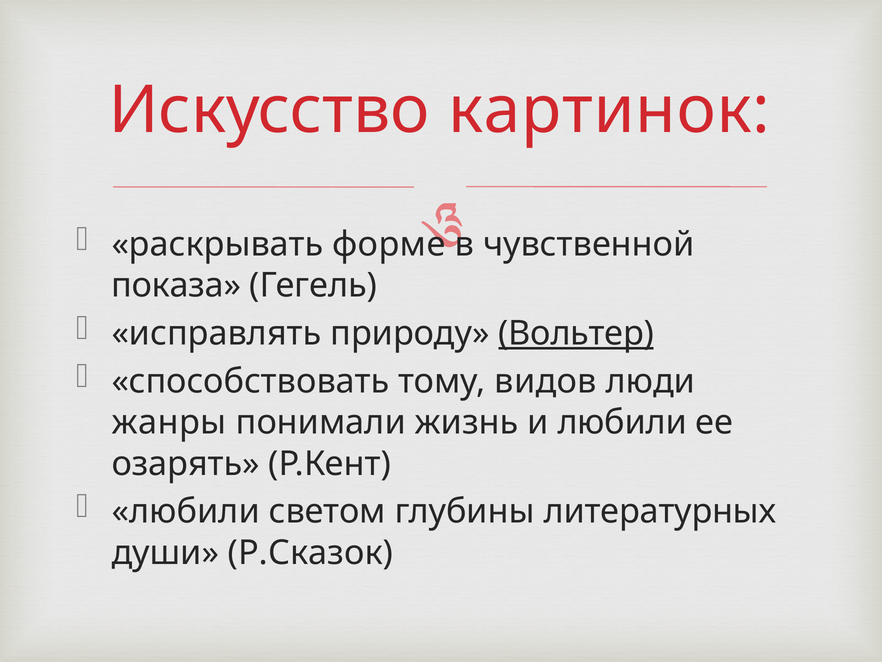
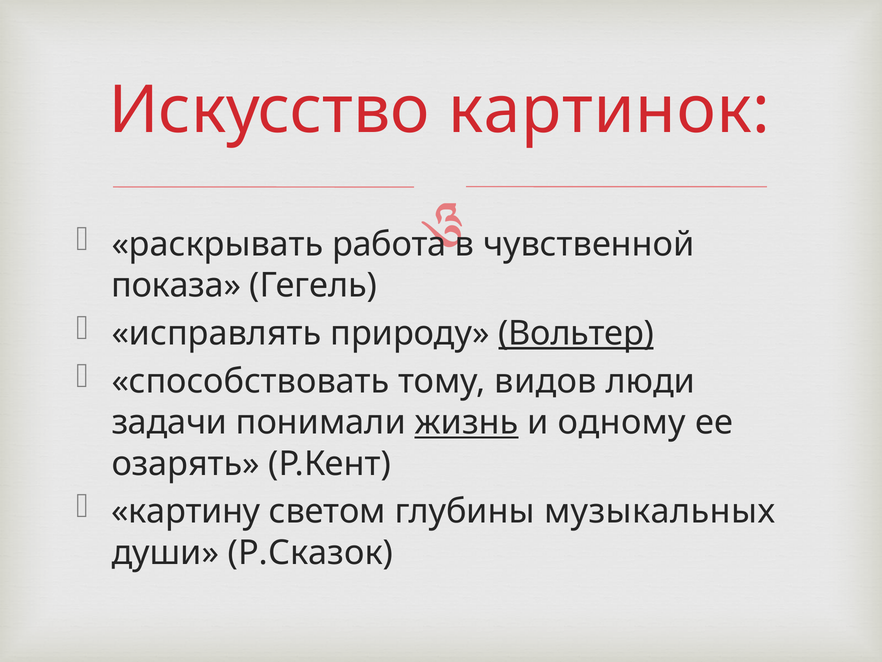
форме: форме -> работа
жанры: жанры -> задачи
жизнь underline: none -> present
и любили: любили -> одному
любили at (186, 511): любили -> картину
литературных: литературных -> музыкальных
